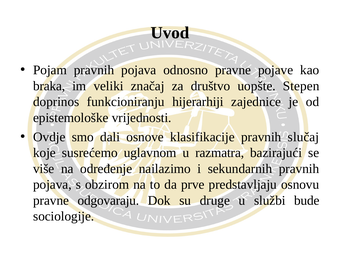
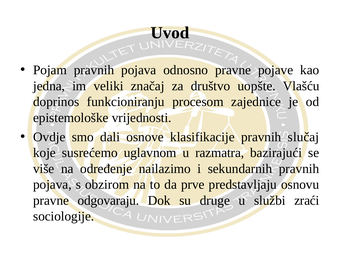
braka: braka -> jedna
Stepen: Stepen -> Vlašću
hijerarhiji: hijerarhiji -> procesom
bude: bude -> zraći
